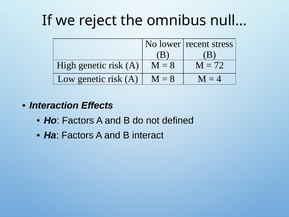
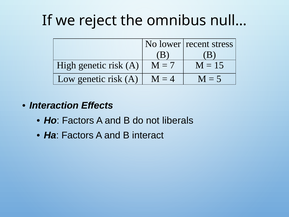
8 at (172, 65): 8 -> 7
72: 72 -> 15
8 at (172, 79): 8 -> 4
4: 4 -> 5
defined: defined -> liberals
